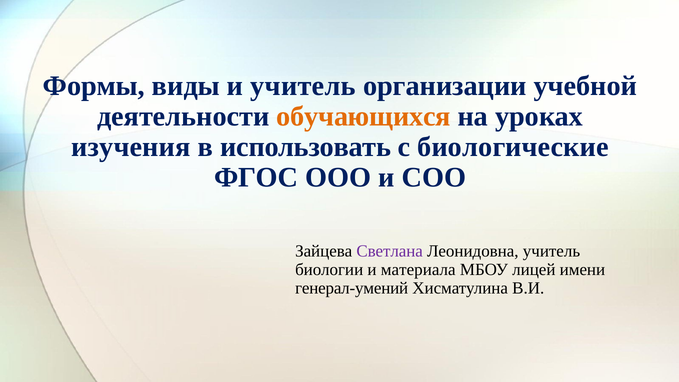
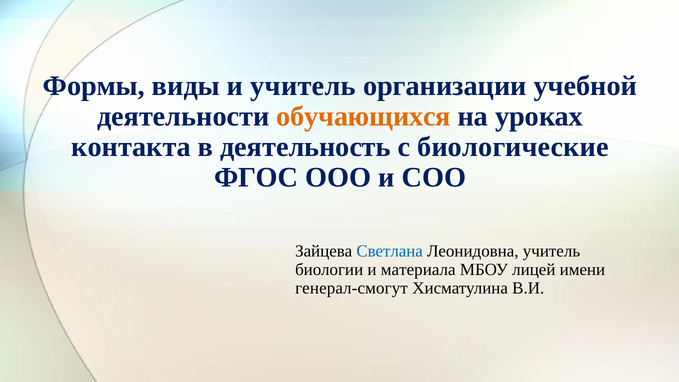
изучения: изучения -> контакта
использовать: использовать -> деятельность
Светлана colour: purple -> blue
генерал-умений: генерал-умений -> генерал-смогут
